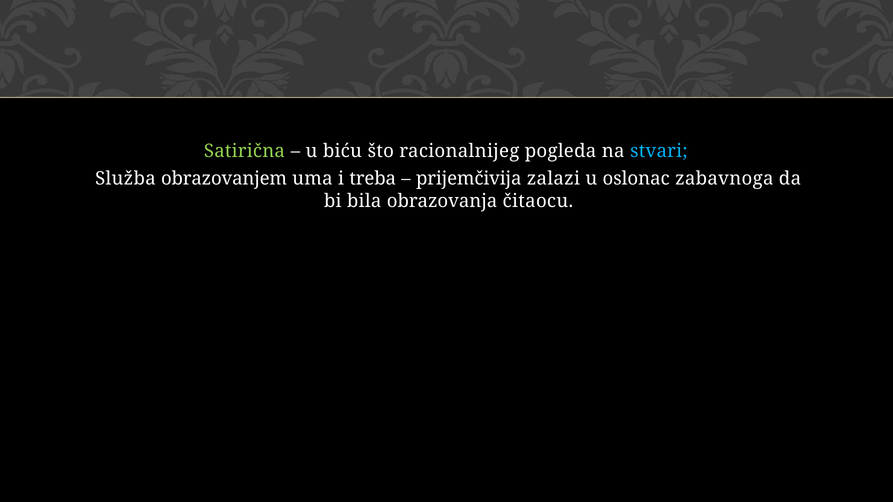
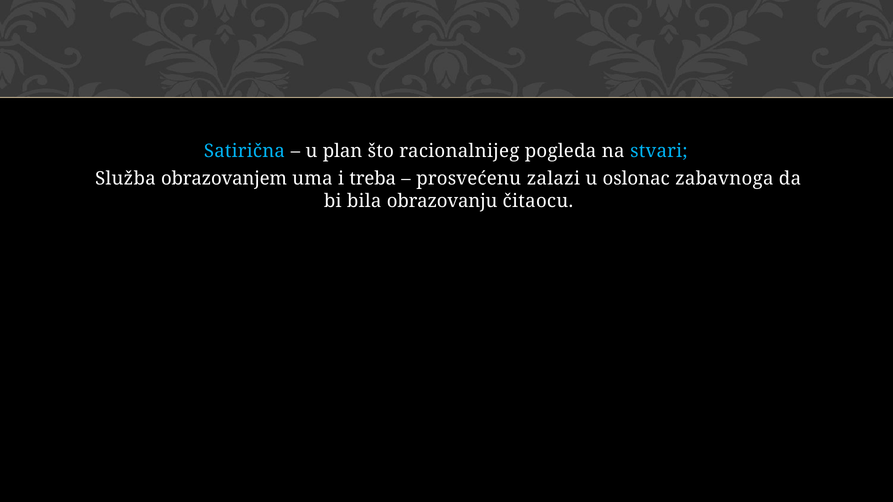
Satirična colour: light green -> light blue
biću: biću -> plan
prijemčivija: prijemčivija -> prosvećenu
obrazovanja: obrazovanja -> obrazovanju
